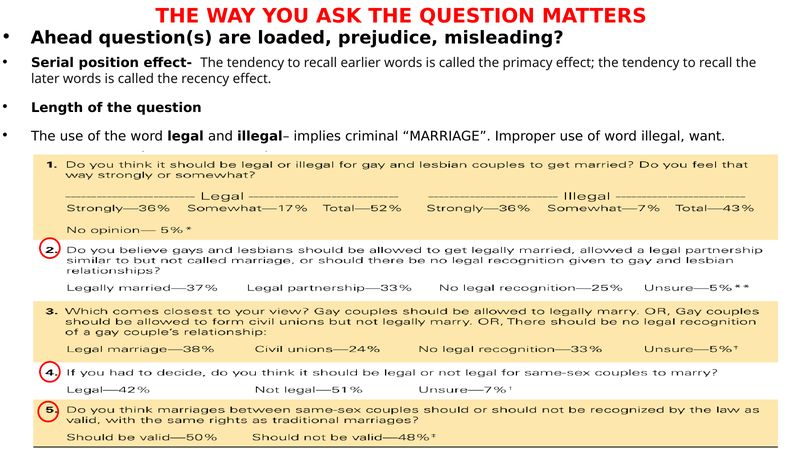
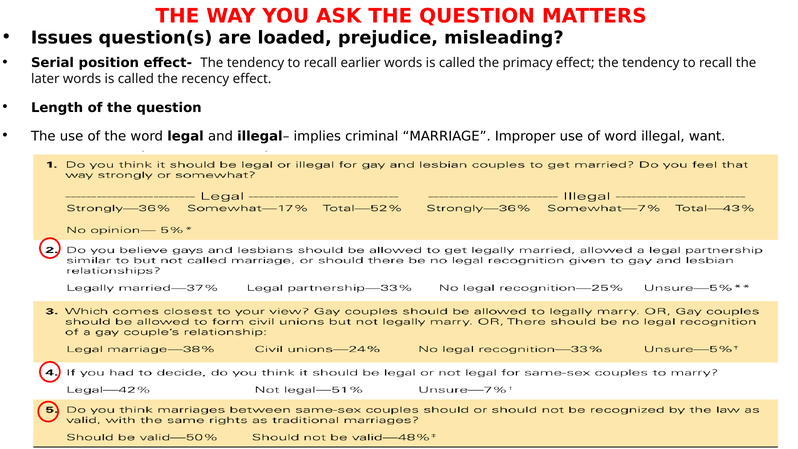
Ahead: Ahead -> Issues
